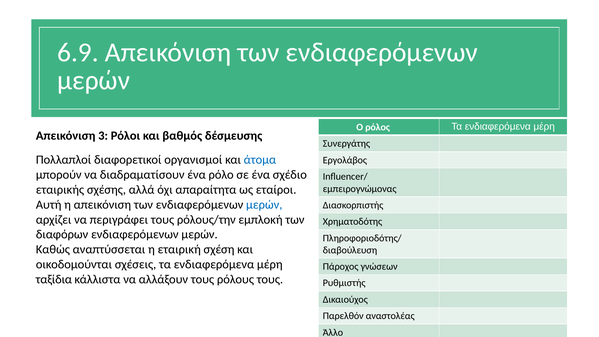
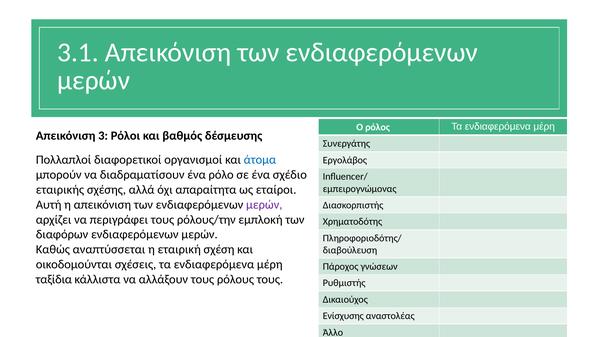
6.9: 6.9 -> 3.1
μερών at (264, 205) colour: blue -> purple
Παρελθόν: Παρελθόν -> Ενίσχυσης
